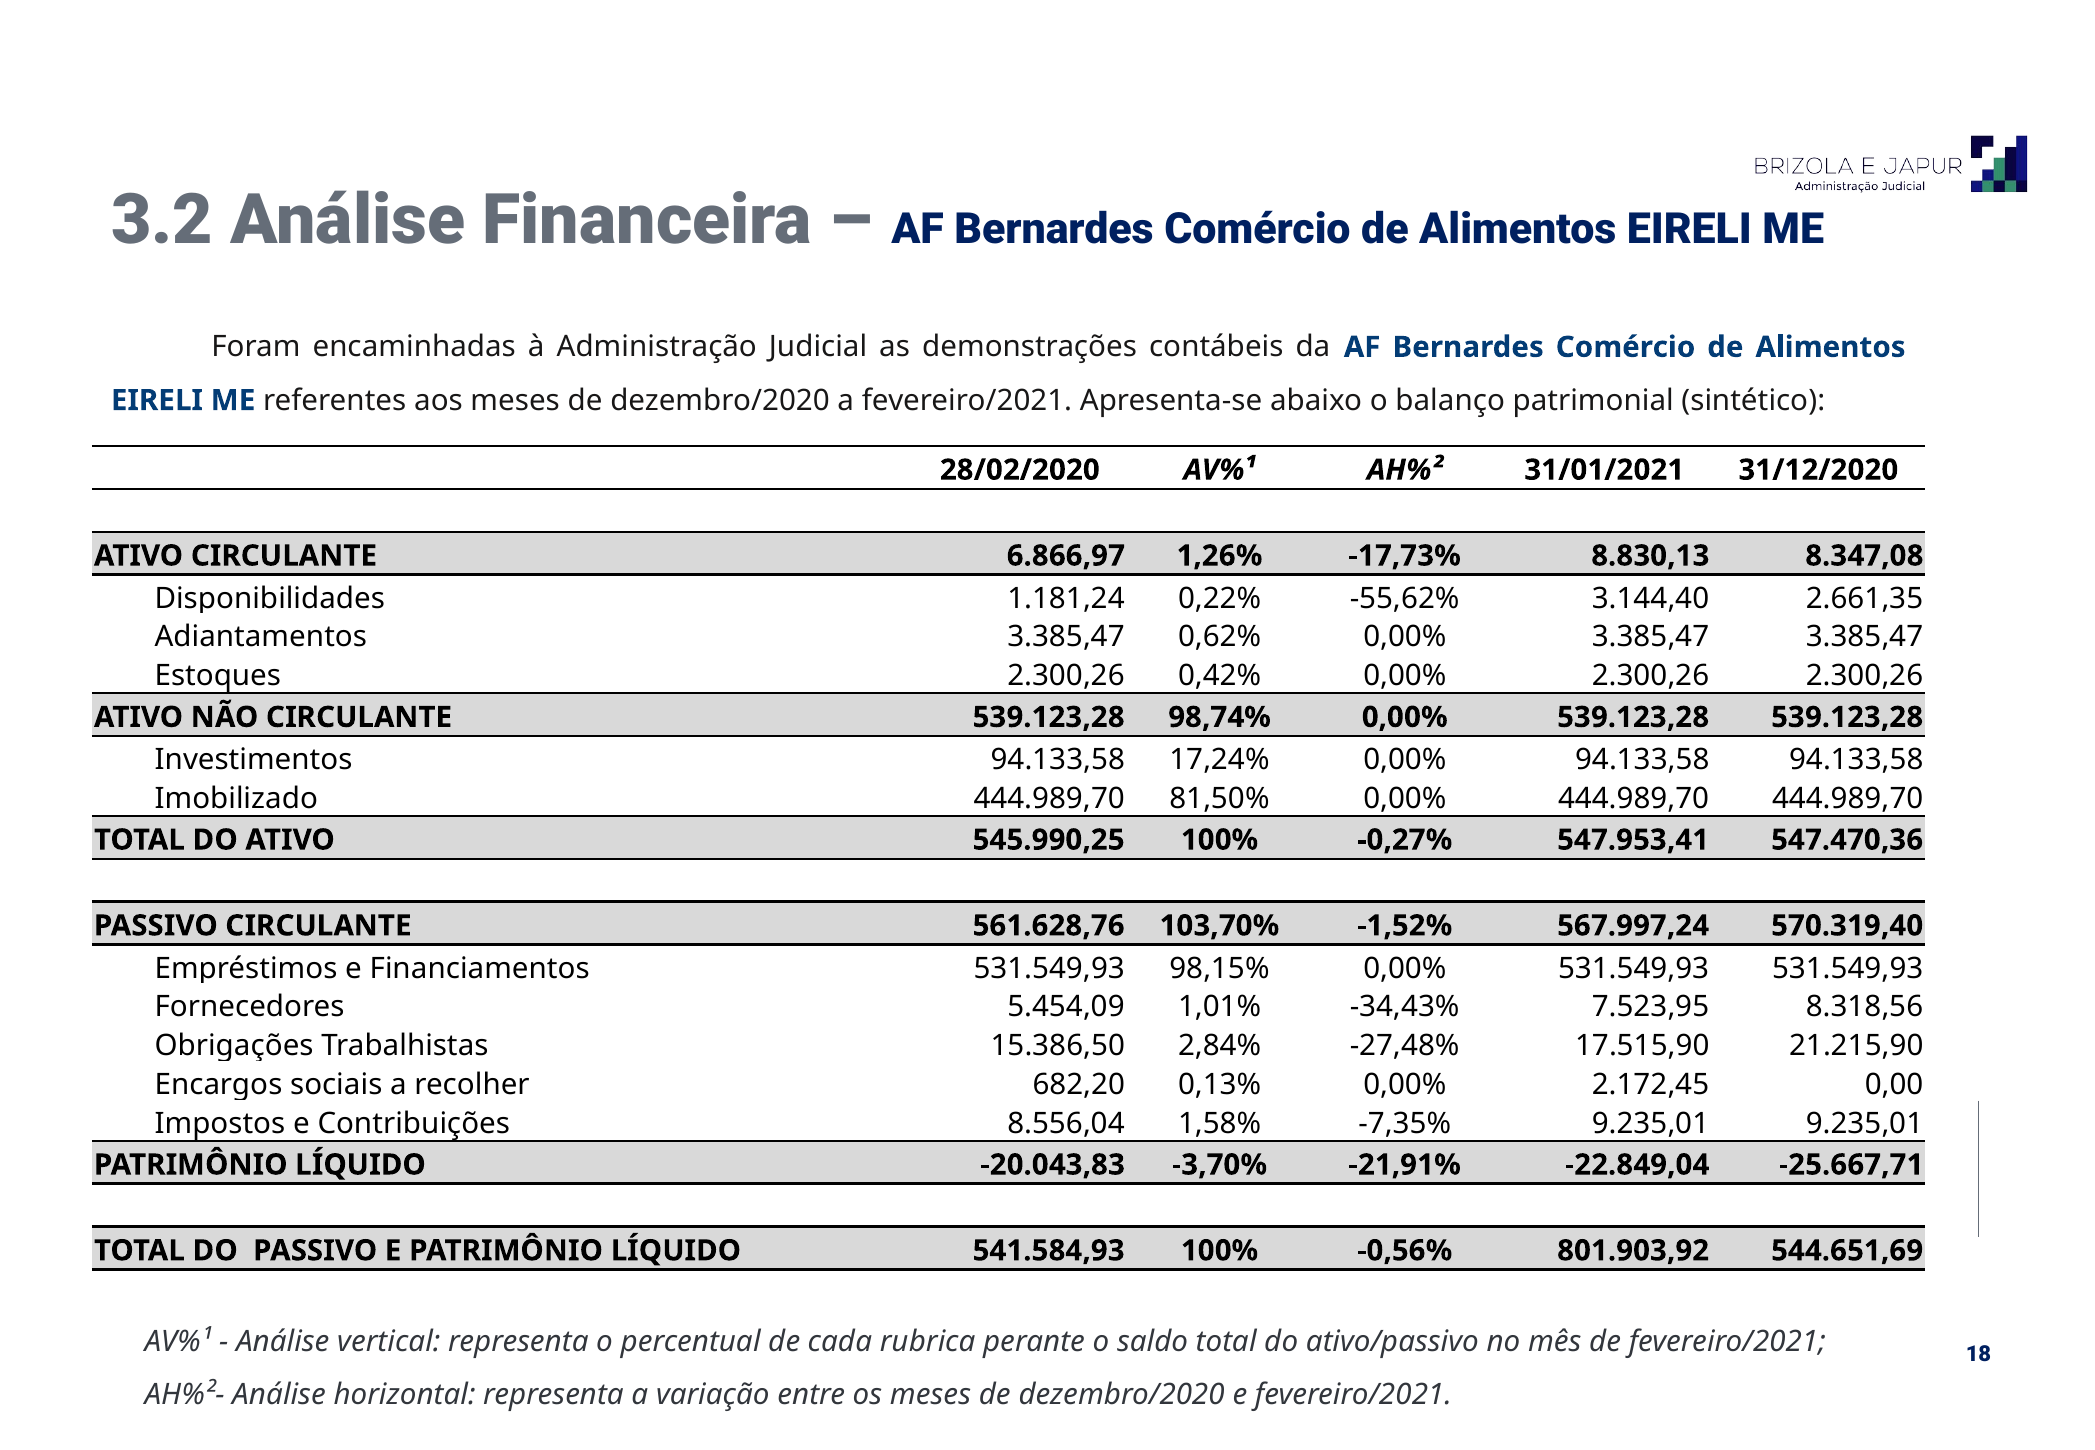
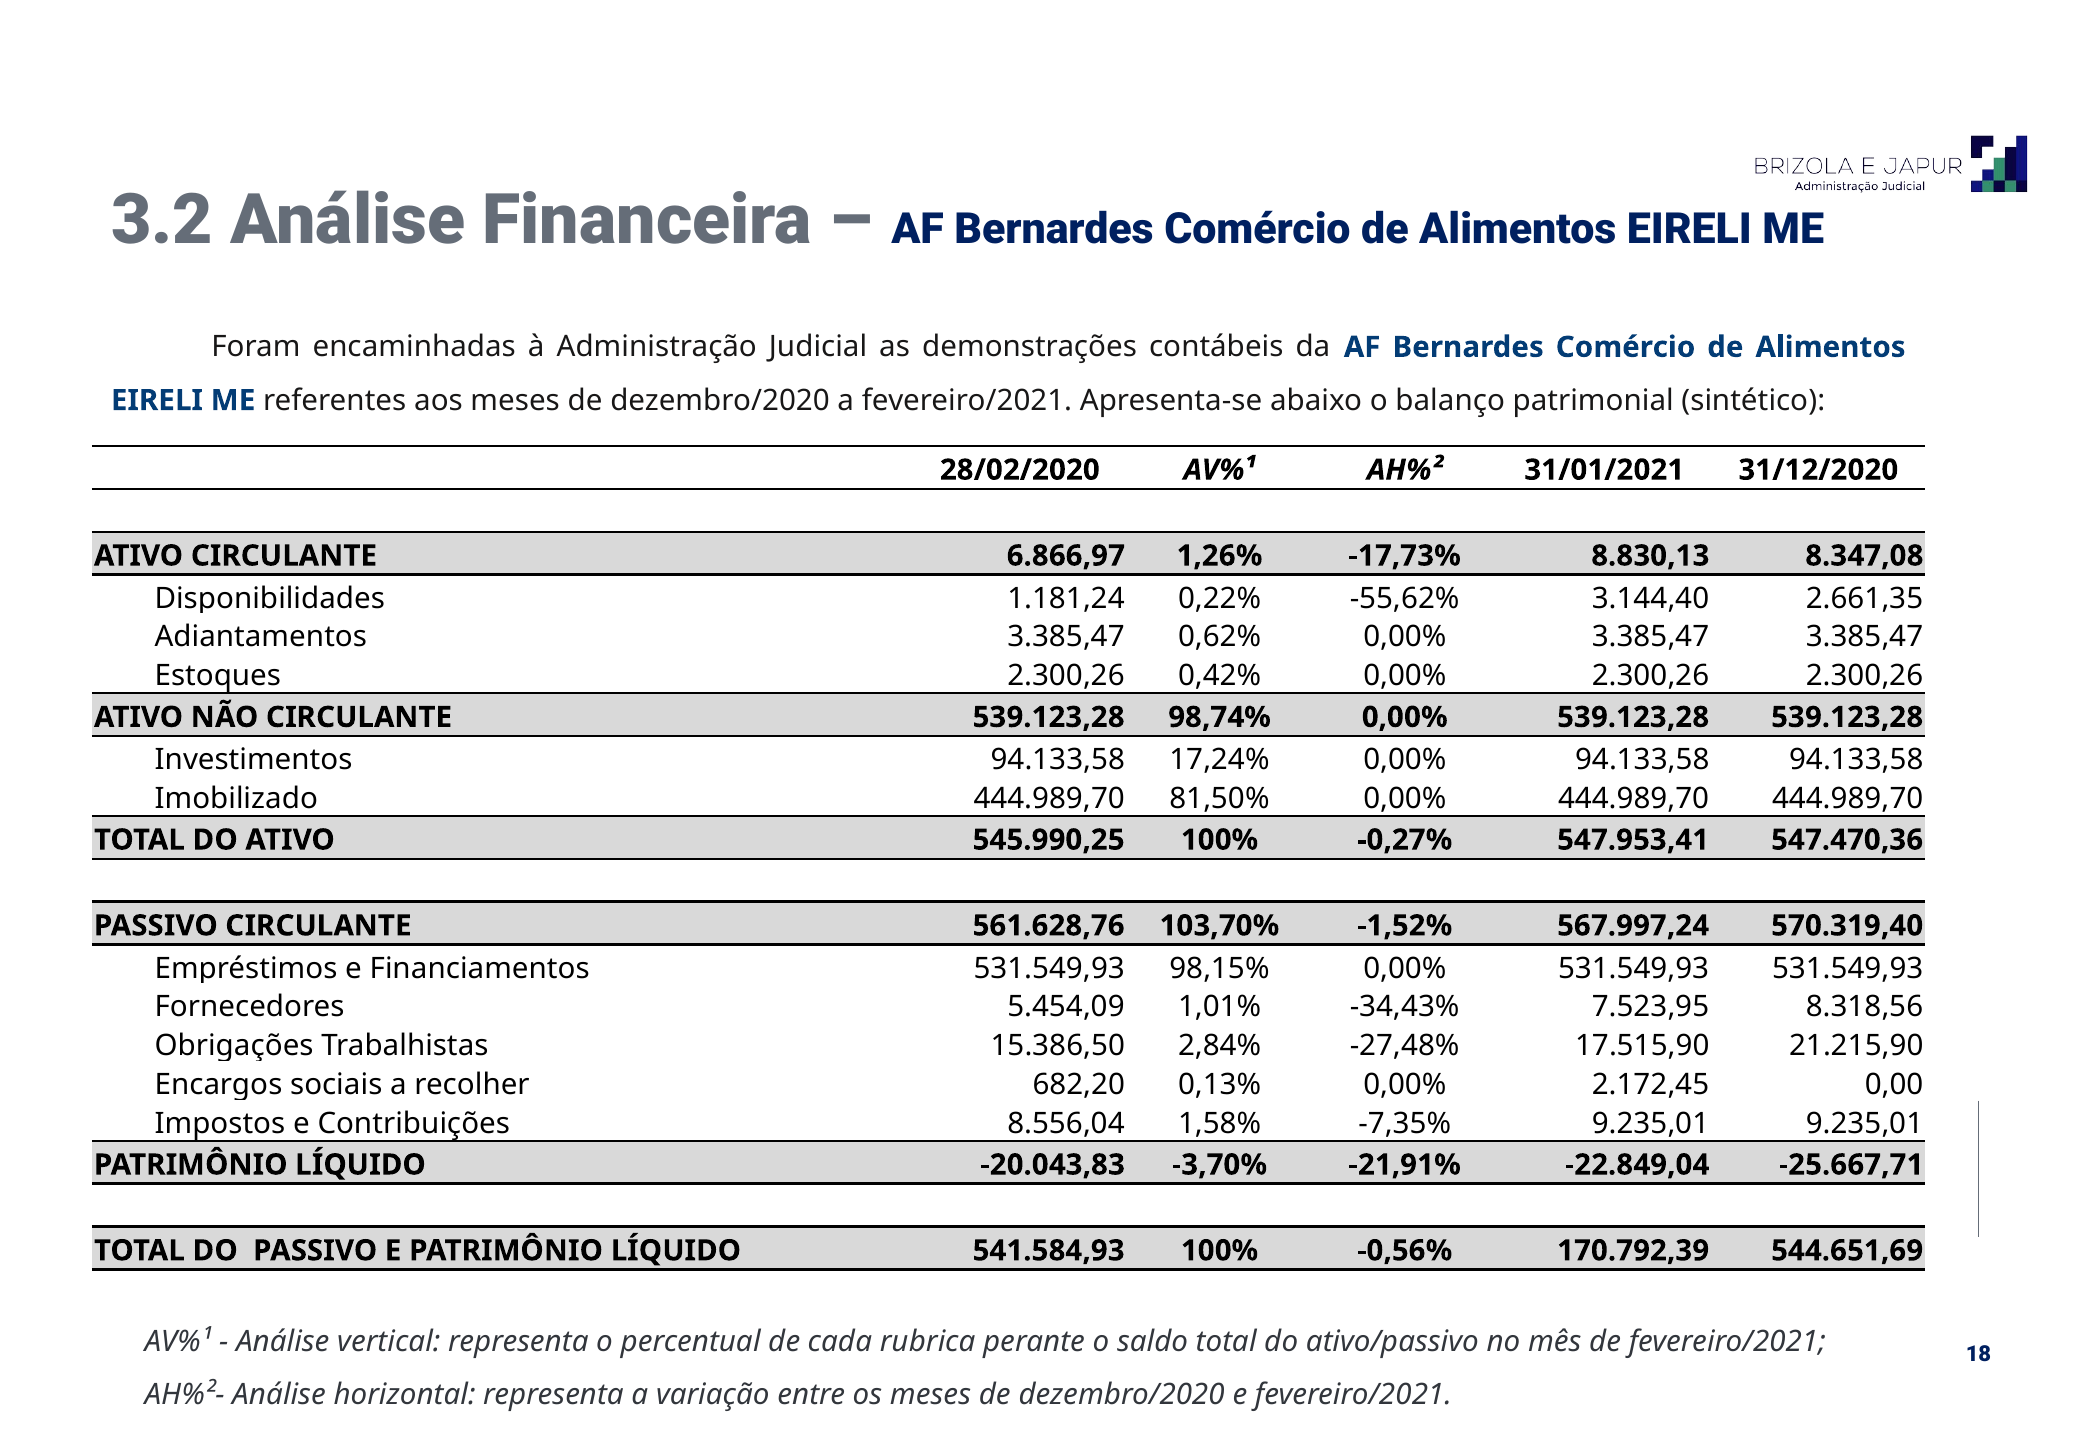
801.903,92: 801.903,92 -> 170.792,39
